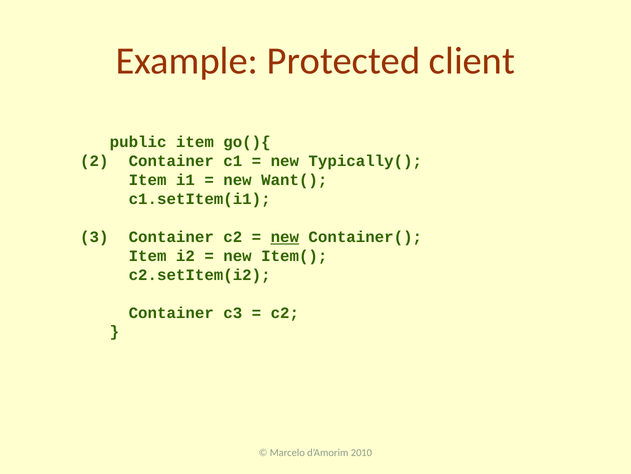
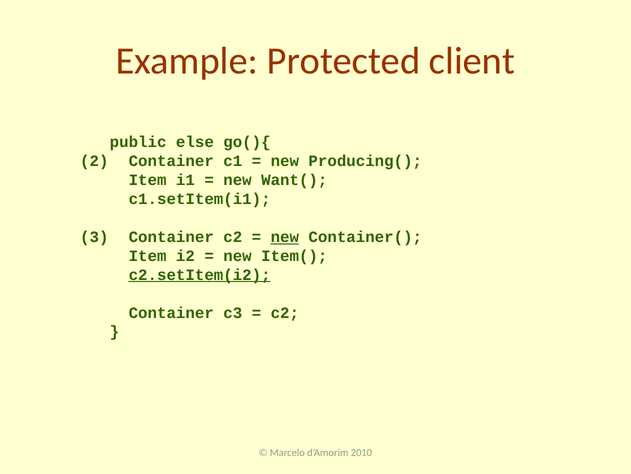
public item: item -> else
Typically(: Typically( -> Producing(
c2.setItem(i2 underline: none -> present
